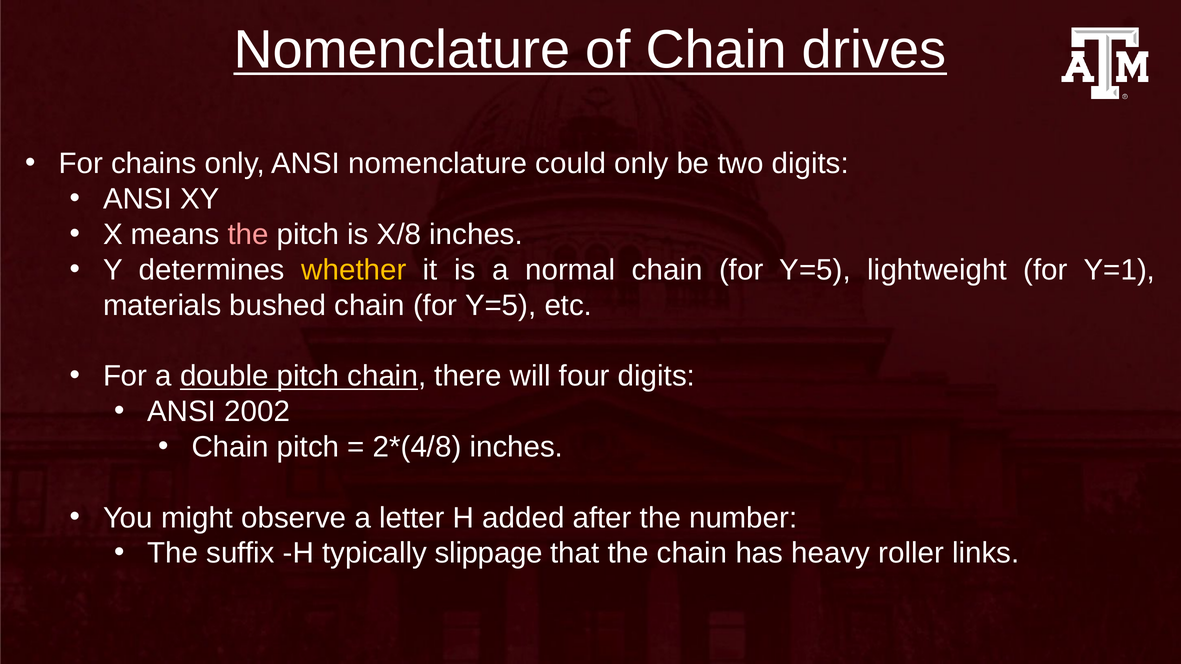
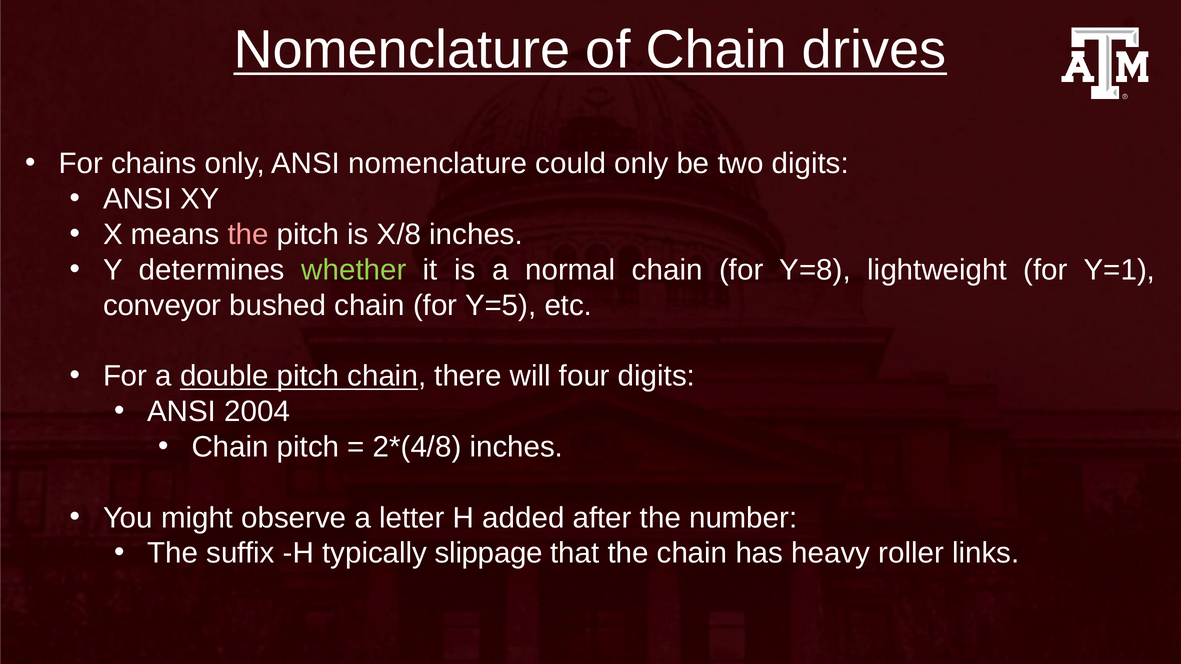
whether colour: yellow -> light green
normal chain for Y=5: Y=5 -> Y=8
materials: materials -> conveyor
2002: 2002 -> 2004
